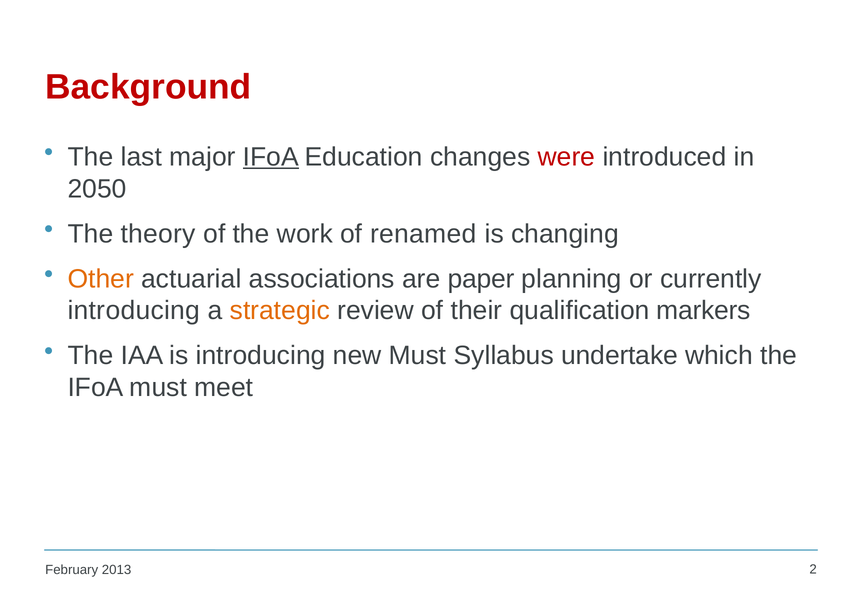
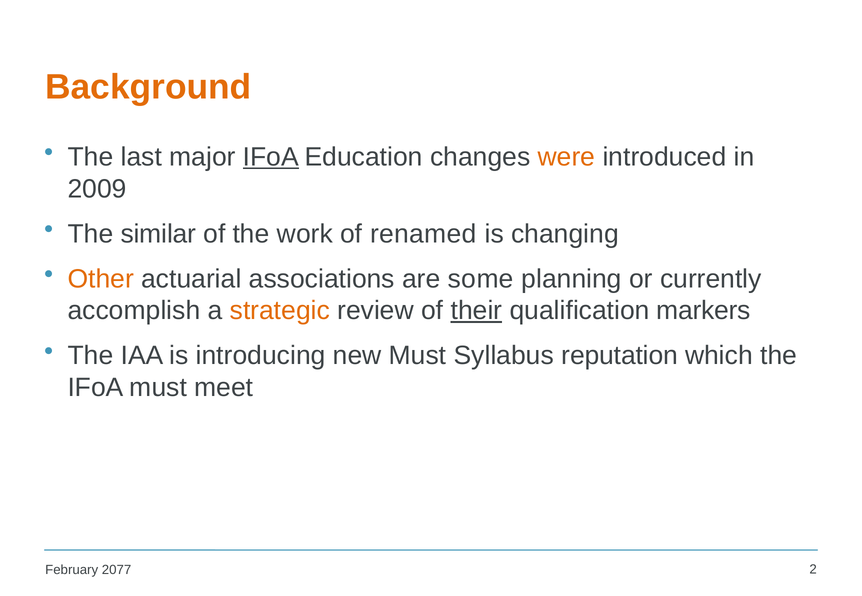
Background colour: red -> orange
were colour: red -> orange
2050: 2050 -> 2009
theory: theory -> similar
paper: paper -> some
introducing at (134, 311): introducing -> accomplish
their underline: none -> present
undertake: undertake -> reputation
2013: 2013 -> 2077
